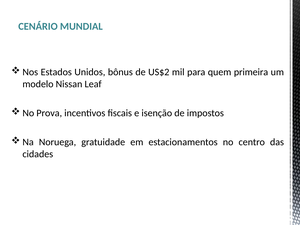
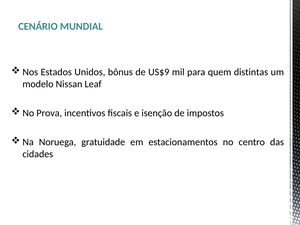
US$2: US$2 -> US$9
primeira: primeira -> distintas
